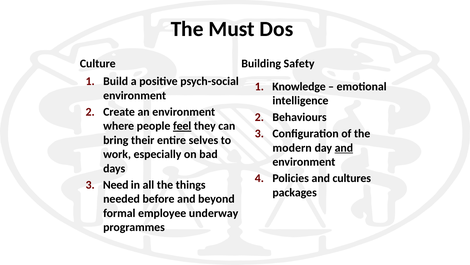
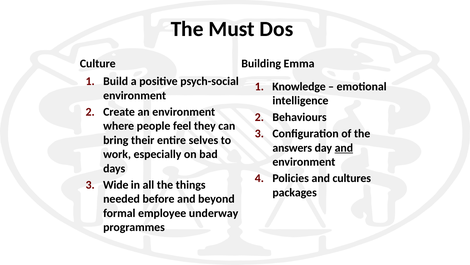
Safety: Safety -> Emma
feel underline: present -> none
modern: modern -> answers
Need: Need -> Wide
